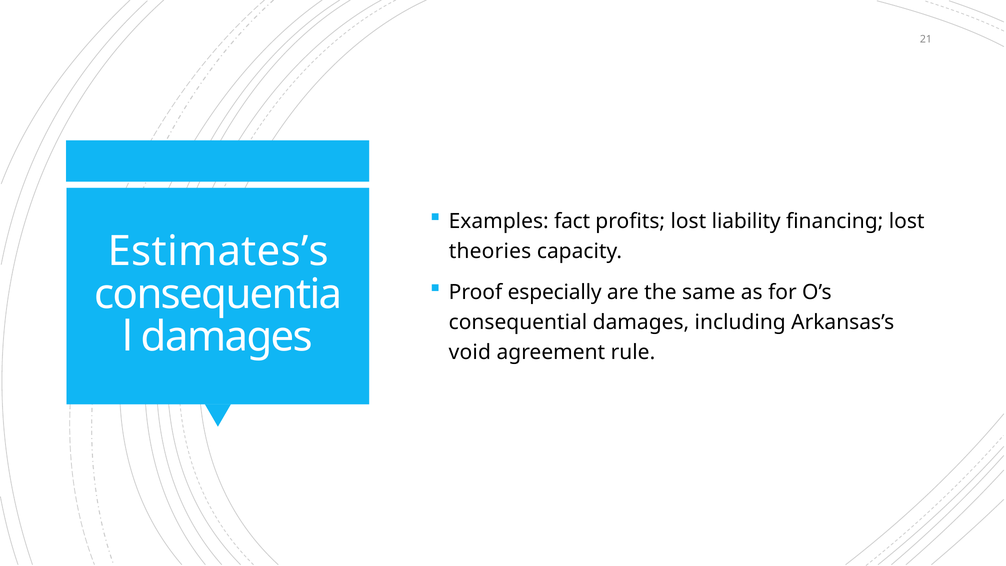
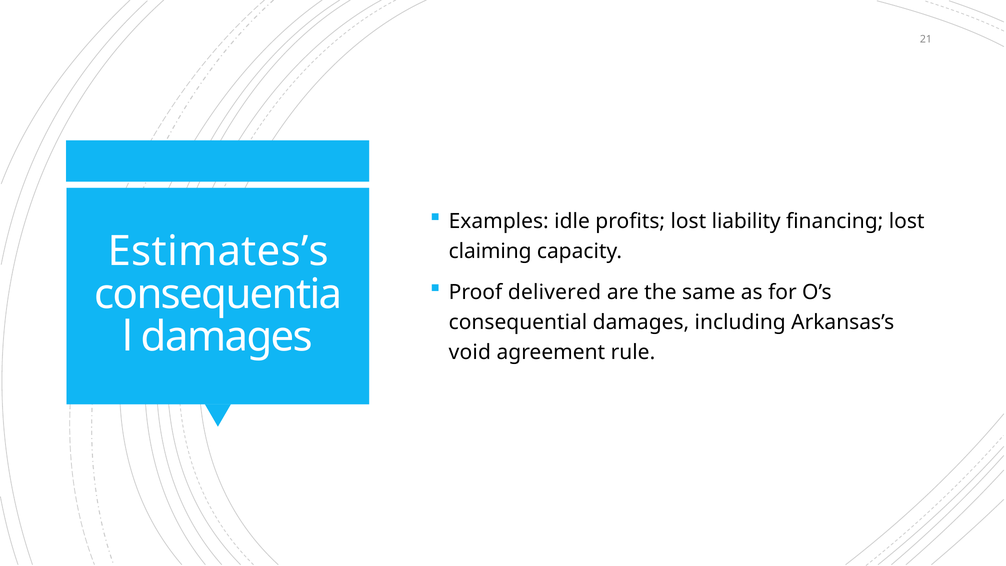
fact: fact -> idle
theories: theories -> claiming
especially: especially -> delivered
